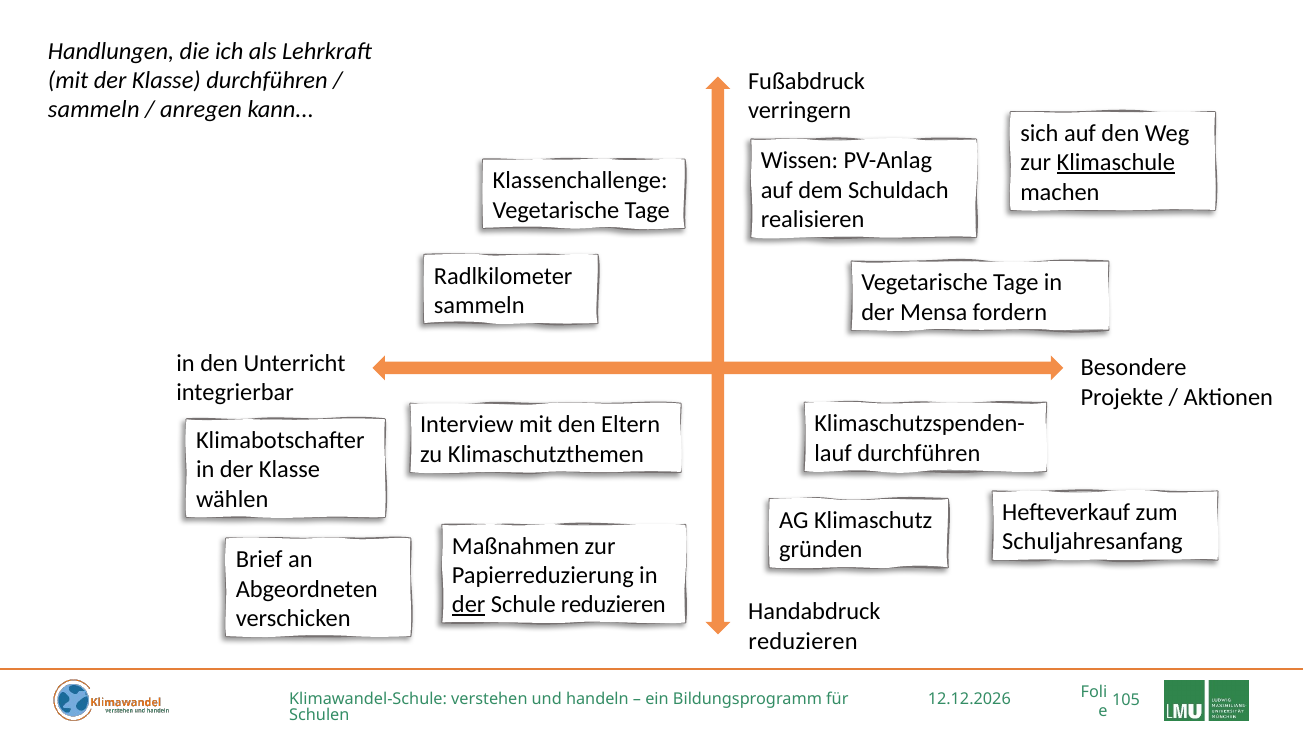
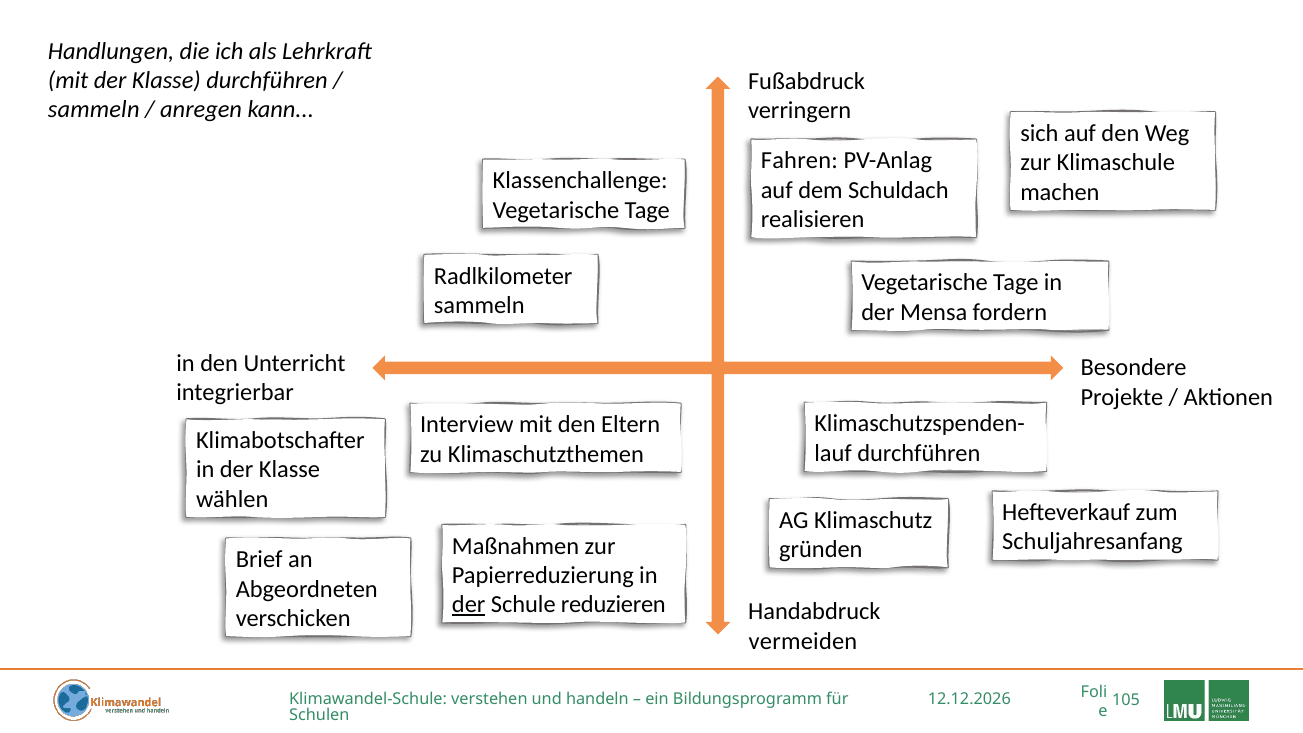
Wissen: Wissen -> Fahren
Klimaschule underline: present -> none
reduzieren at (803, 641): reduzieren -> vermeiden
